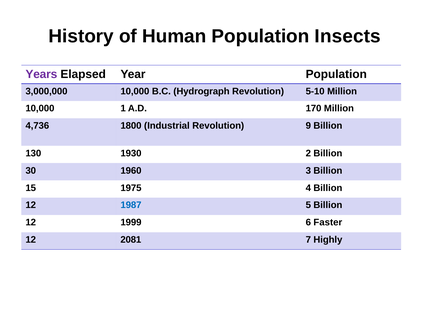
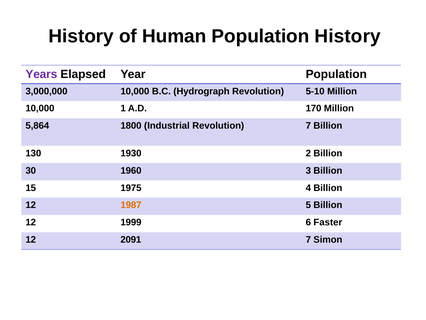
Population Insects: Insects -> History
4,736: 4,736 -> 5,864
Revolution 9: 9 -> 7
1987 colour: blue -> orange
2081: 2081 -> 2091
Highly: Highly -> Simon
